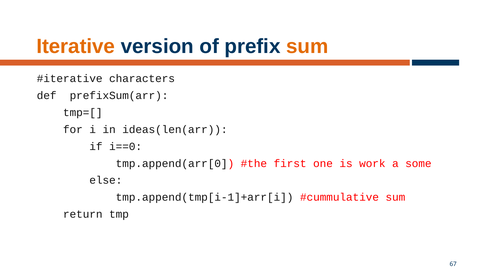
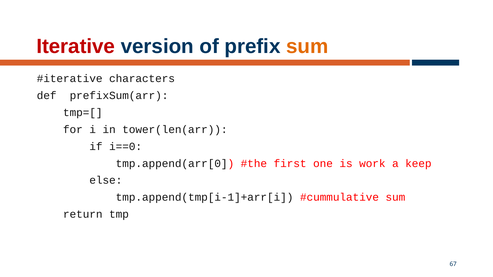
Iterative colour: orange -> red
ideas(len(arr: ideas(len(arr -> tower(len(arr
some: some -> keep
